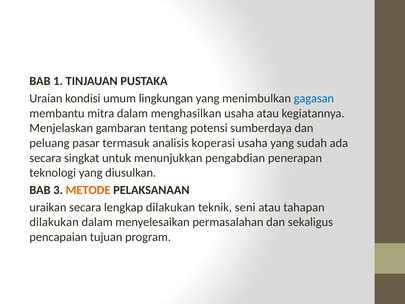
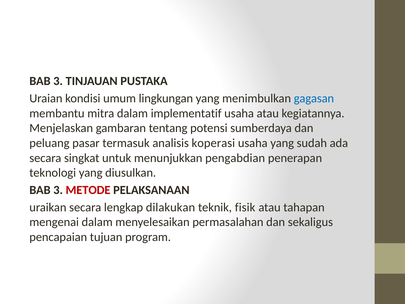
1 at (58, 81): 1 -> 3
menghasilkan: menghasilkan -> implementatif
METODE colour: orange -> red
seni: seni -> fisik
dilakukan at (54, 222): dilakukan -> mengenai
